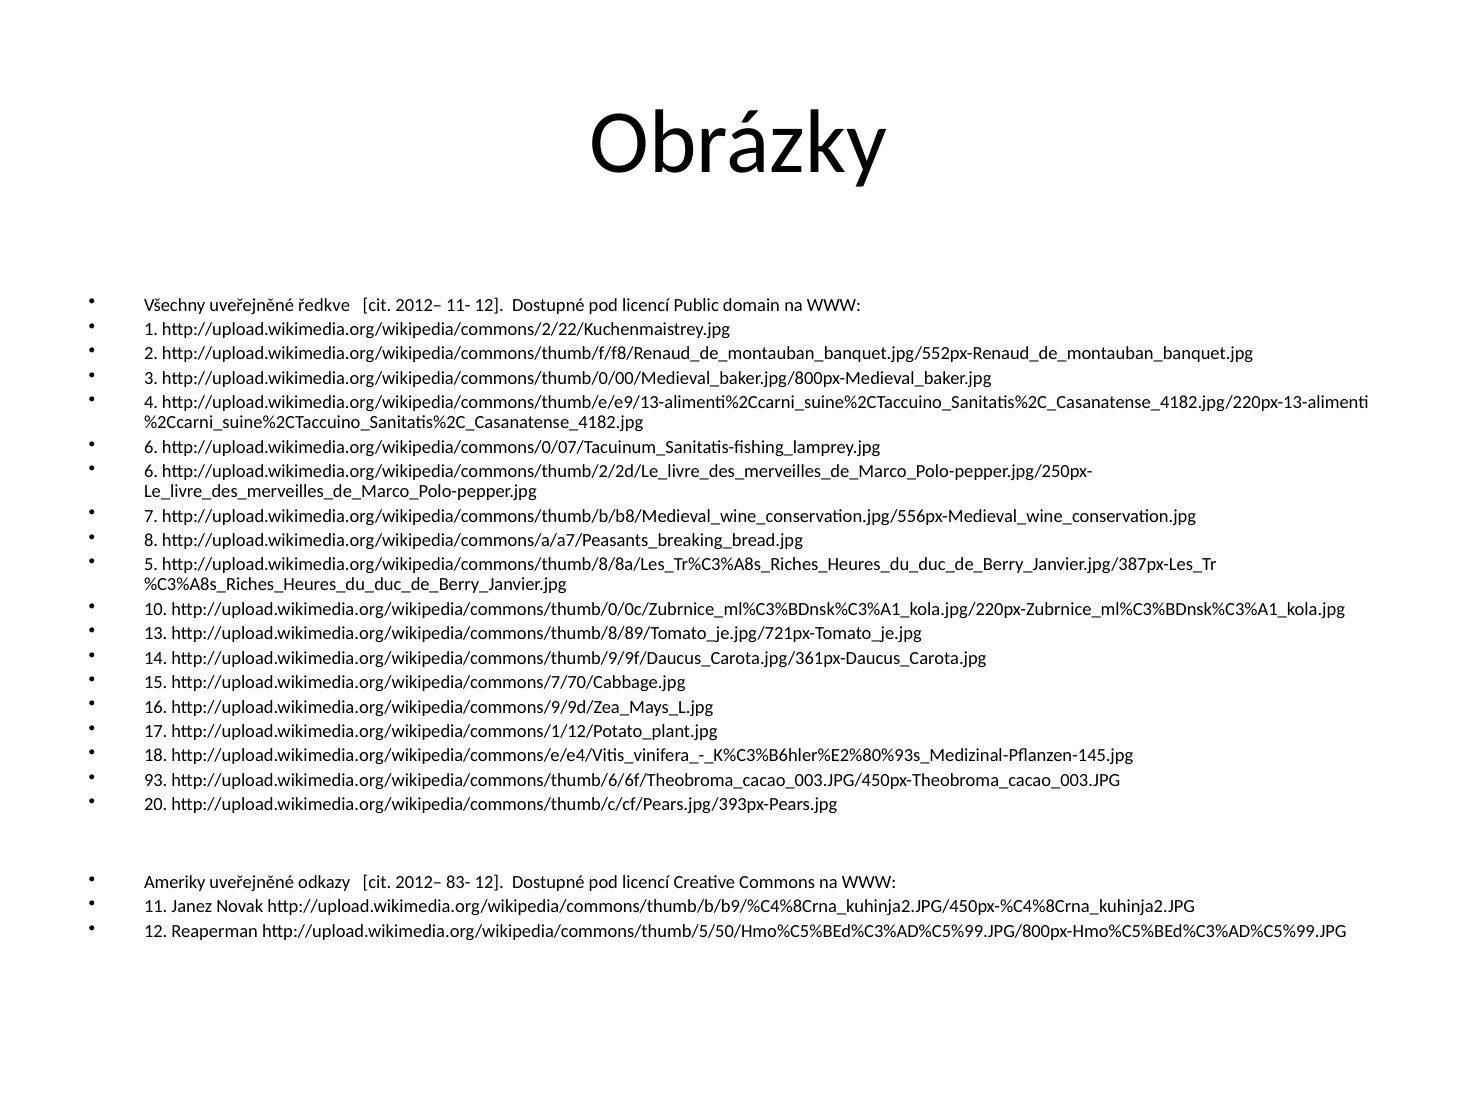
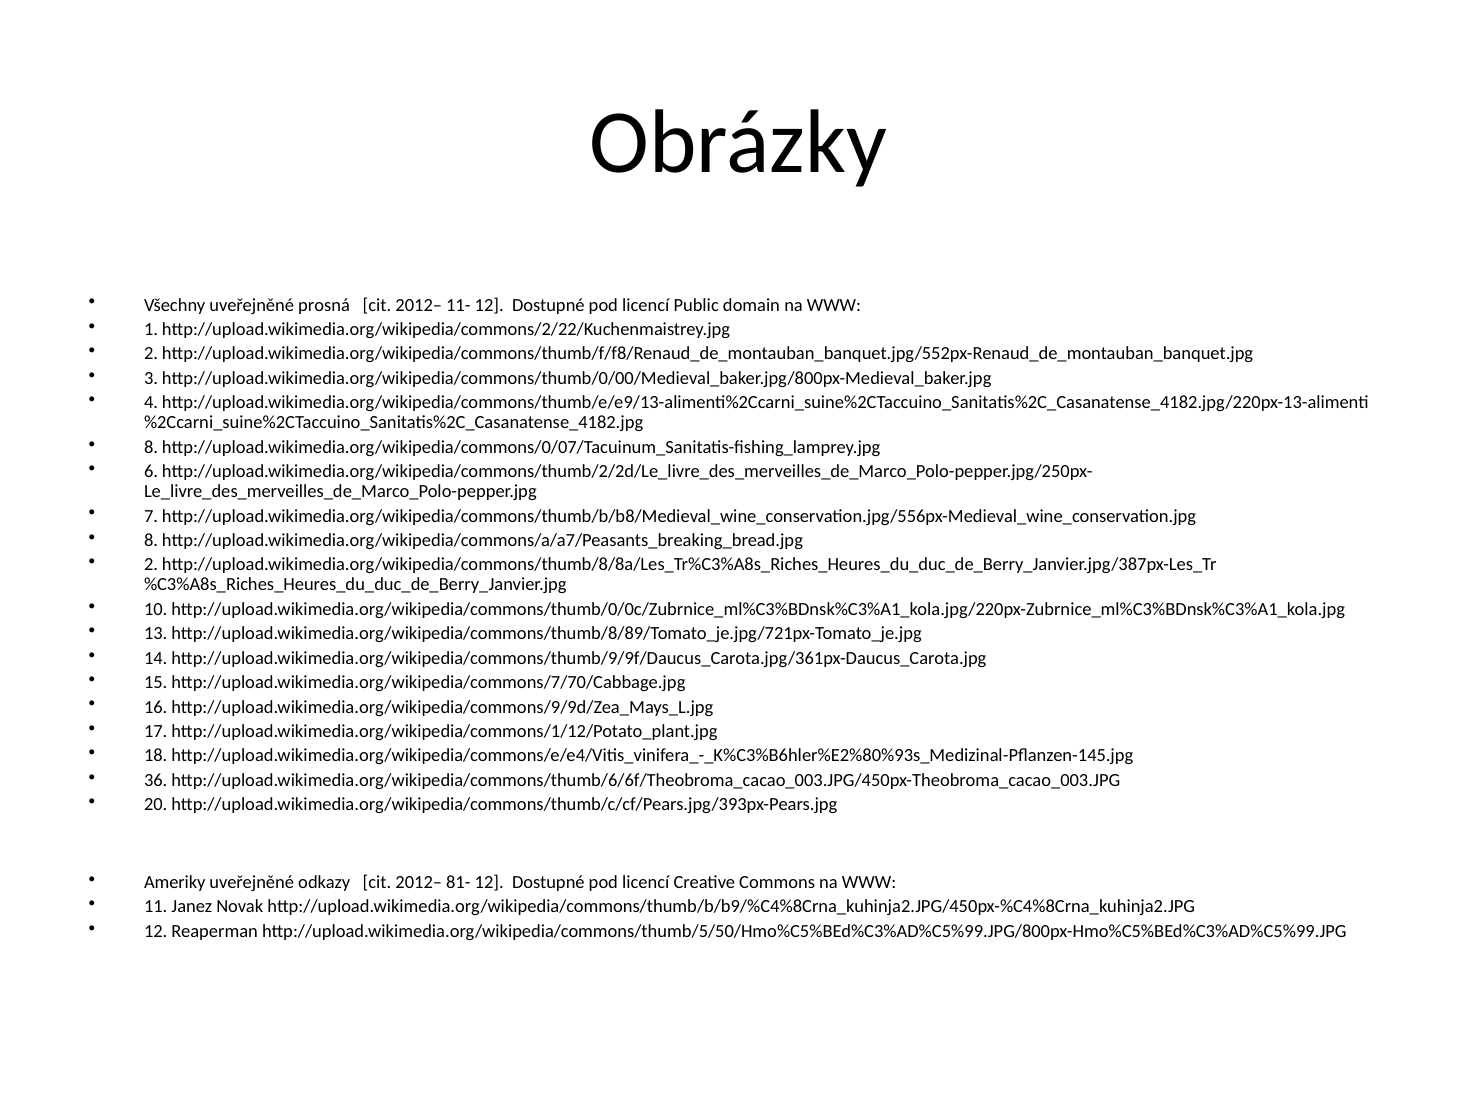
ředkve: ředkve -> prosná
6 at (151, 447): 6 -> 8
5 at (151, 565): 5 -> 2
93: 93 -> 36
83-: 83- -> 81-
